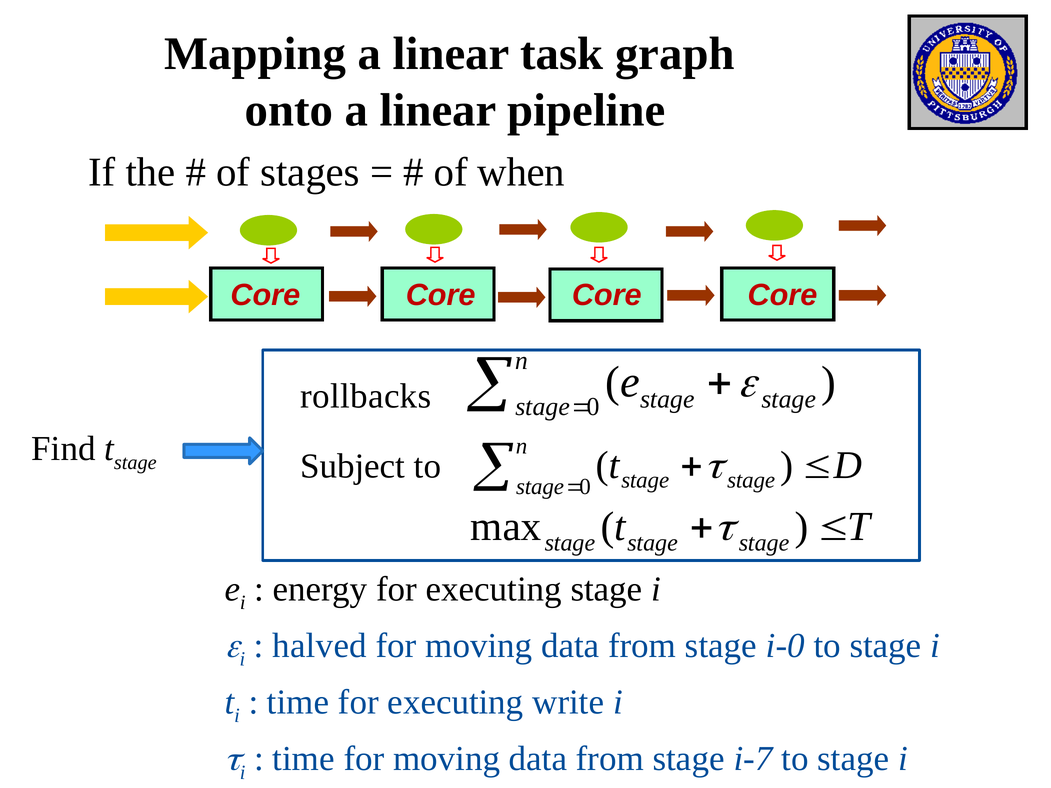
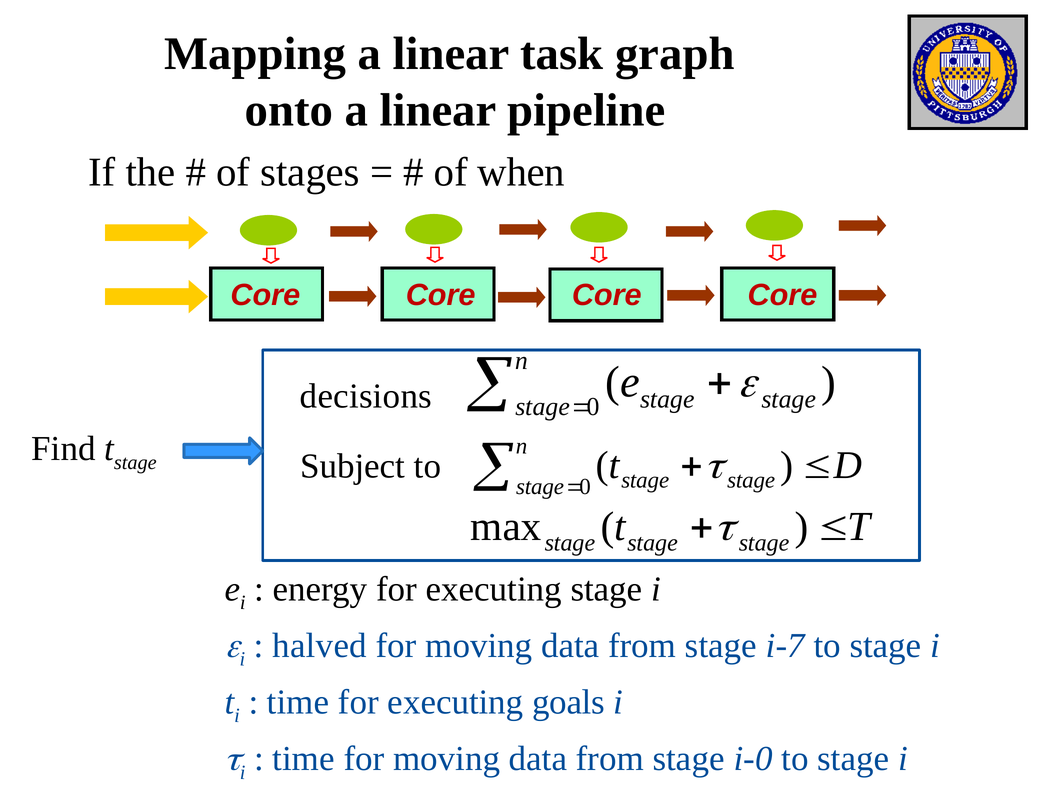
rollbacks: rollbacks -> decisions
i-0: i-0 -> i-7
write: write -> goals
i-7: i-7 -> i-0
